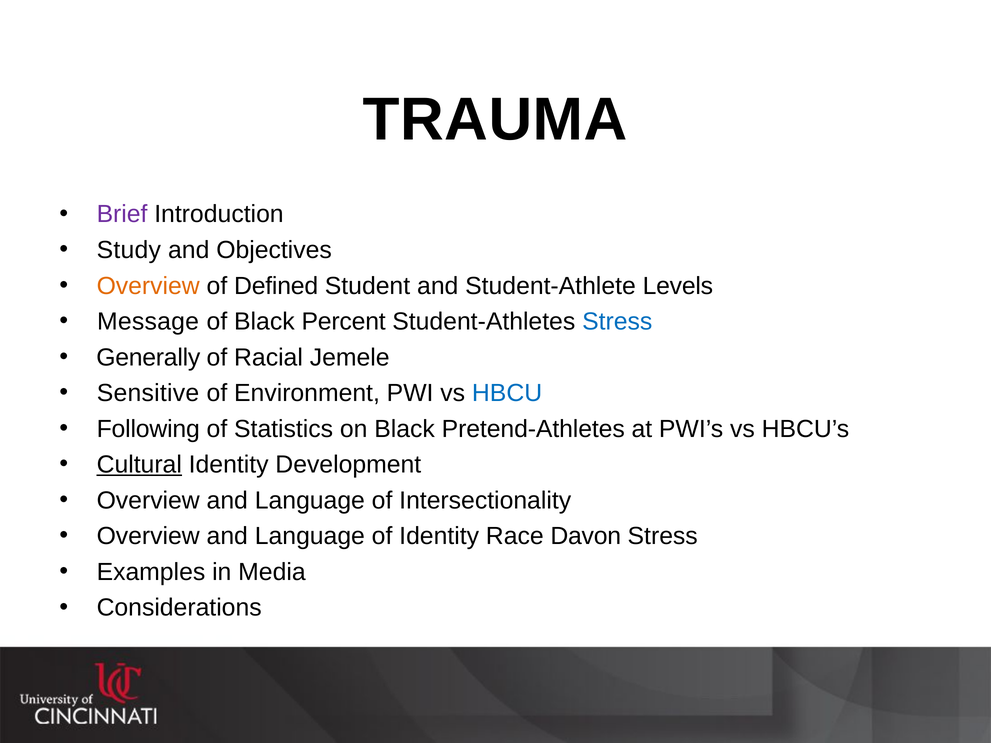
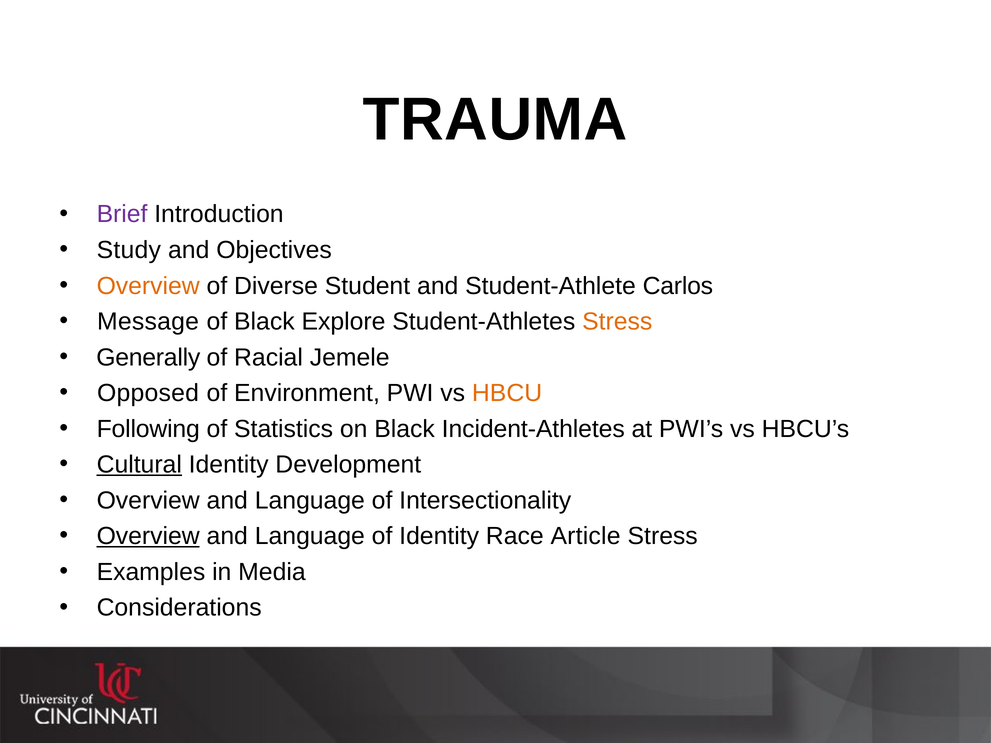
Defined: Defined -> Diverse
Levels: Levels -> Carlos
Percent: Percent -> Explore
Stress at (617, 322) colour: blue -> orange
Sensitive: Sensitive -> Opposed
HBCU colour: blue -> orange
Pretend-Athletes: Pretend-Athletes -> Incident-Athletes
Overview at (148, 536) underline: none -> present
Davon: Davon -> Article
